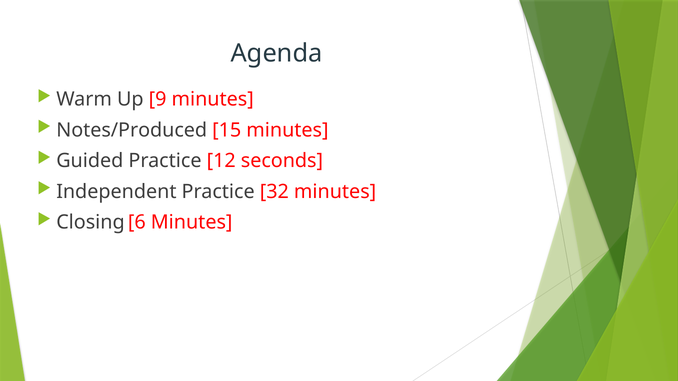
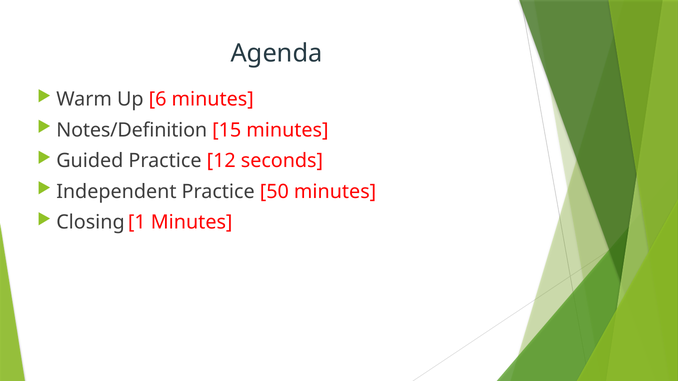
9: 9 -> 6
Notes/Produced: Notes/Produced -> Notes/Definition
32: 32 -> 50
6: 6 -> 1
